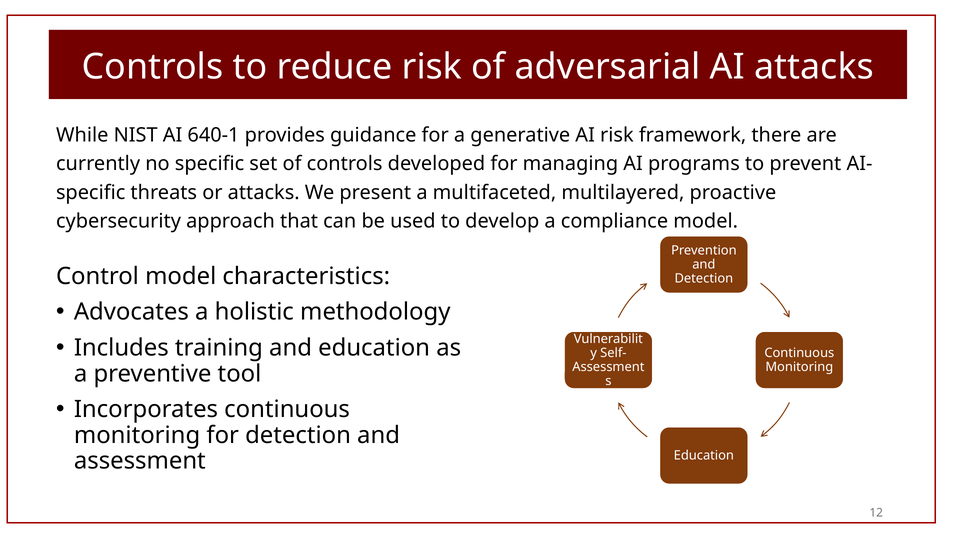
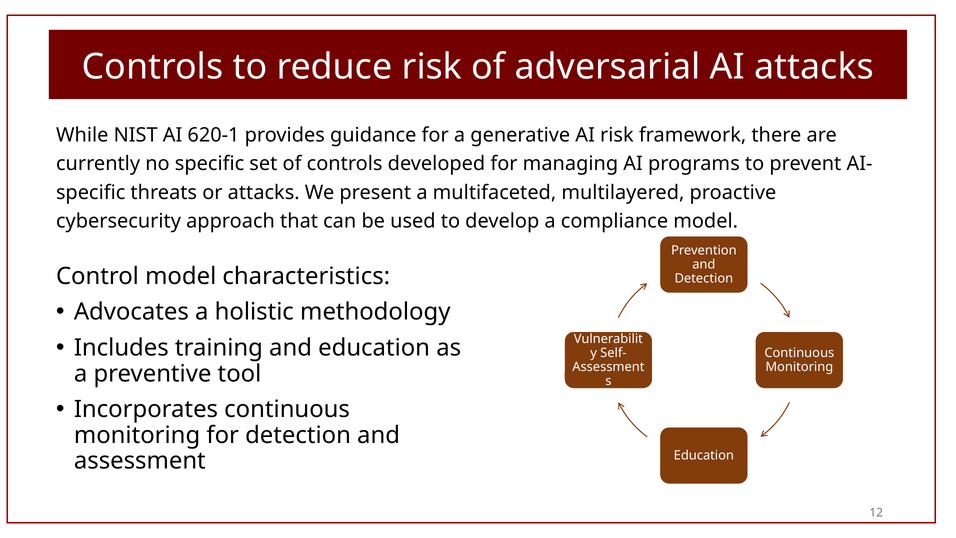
640-1: 640-1 -> 620-1
